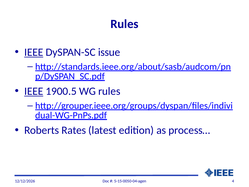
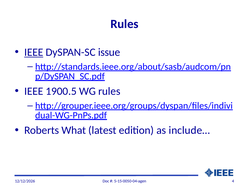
IEEE at (34, 91) underline: present -> none
Rates: Rates -> What
process…: process… -> include…
